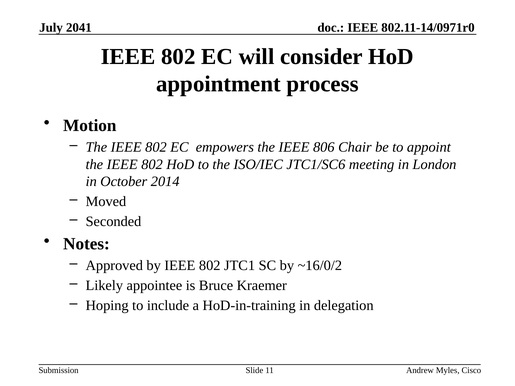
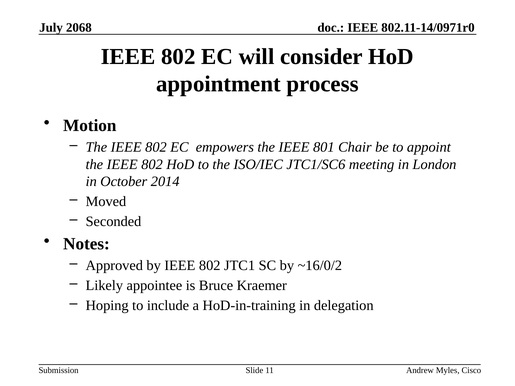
2041: 2041 -> 2068
806: 806 -> 801
